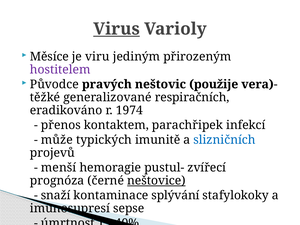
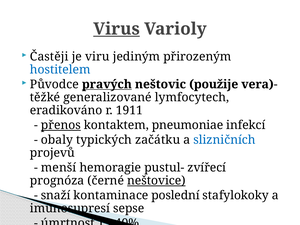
Měsíce: Měsíce -> Častěji
hostitelem colour: purple -> blue
pravých underline: none -> present
respiračních: respiračních -> lymfocytech
1974: 1974 -> 1911
přenos underline: none -> present
parachřipek: parachřipek -> pneumoniae
může: může -> obaly
imunitě: imunitě -> začátku
splývání: splývání -> poslední
